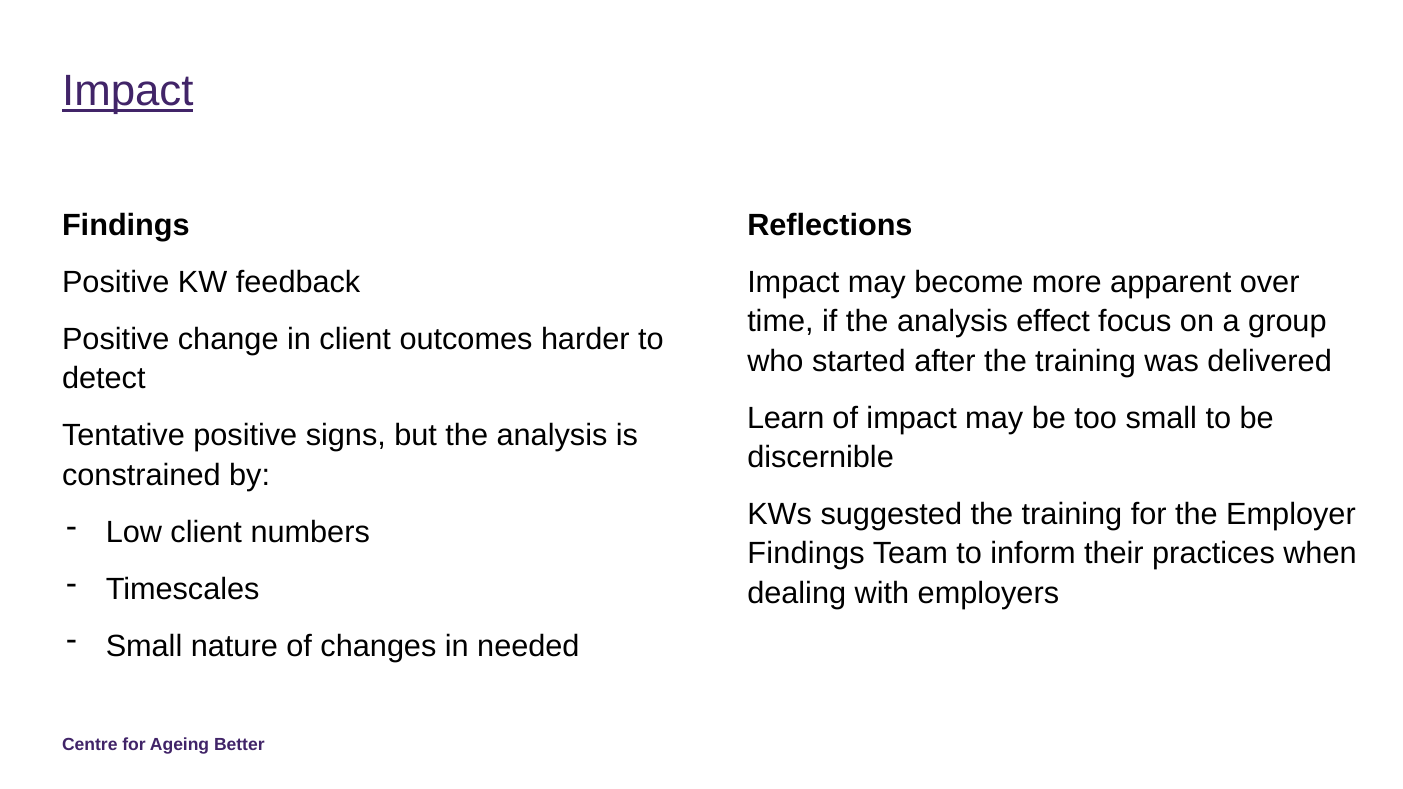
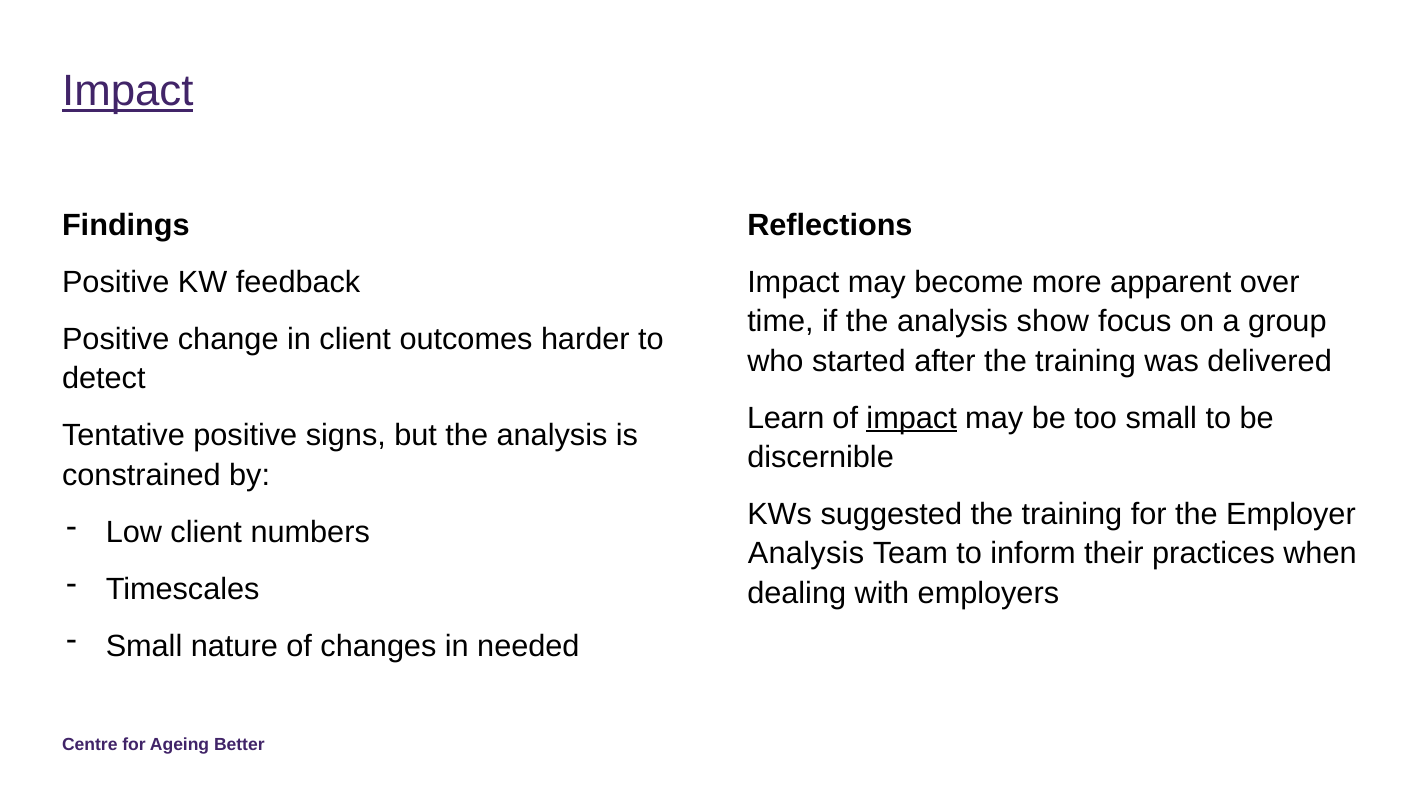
effect: effect -> show
impact at (912, 418) underline: none -> present
Findings at (806, 554): Findings -> Analysis
